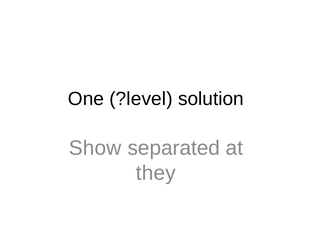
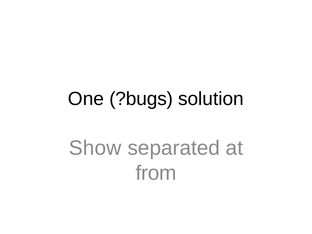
?level: ?level -> ?bugs
they: they -> from
